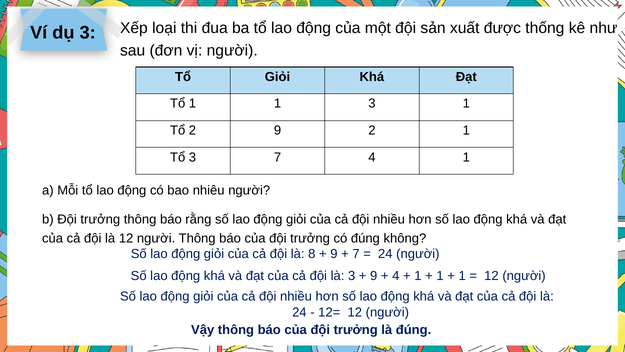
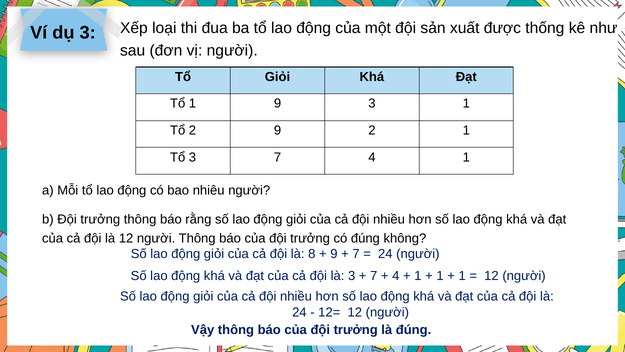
1 1: 1 -> 9
9 at (374, 276): 9 -> 7
